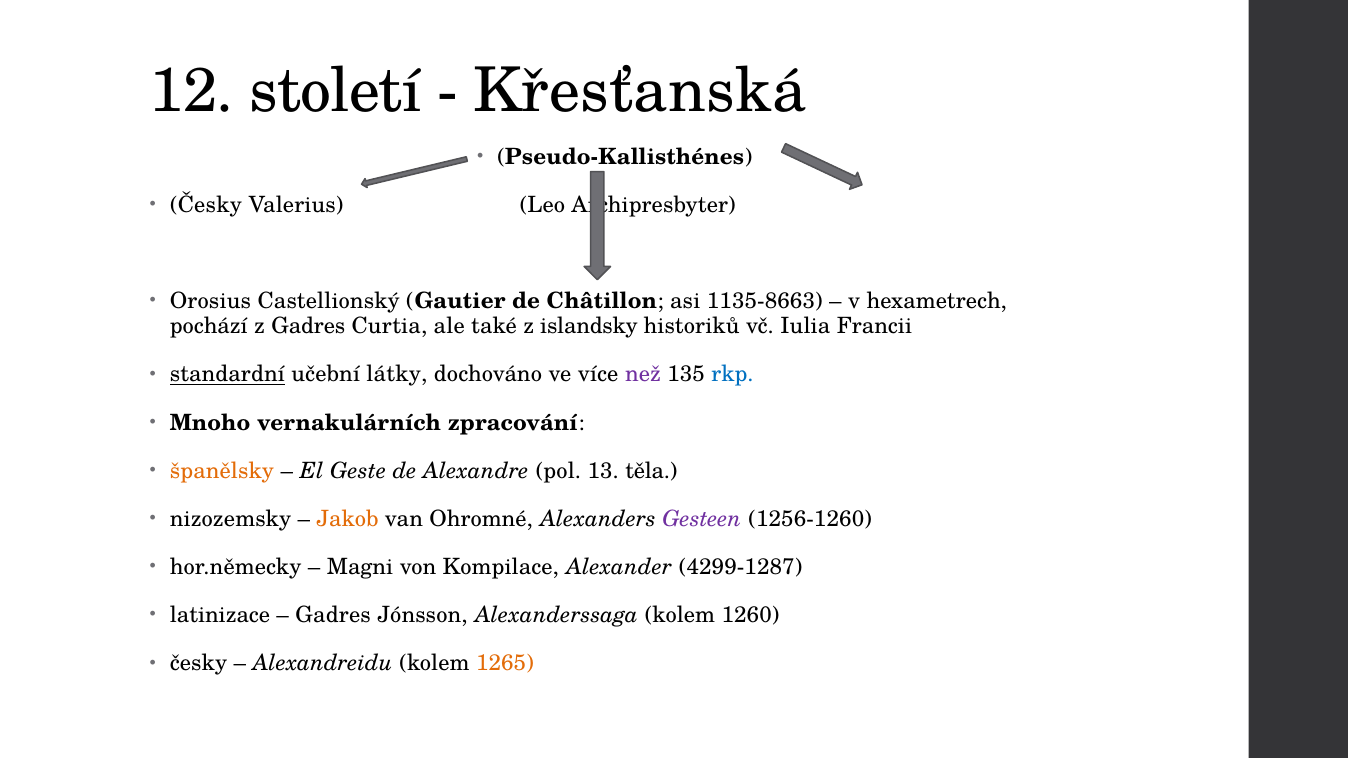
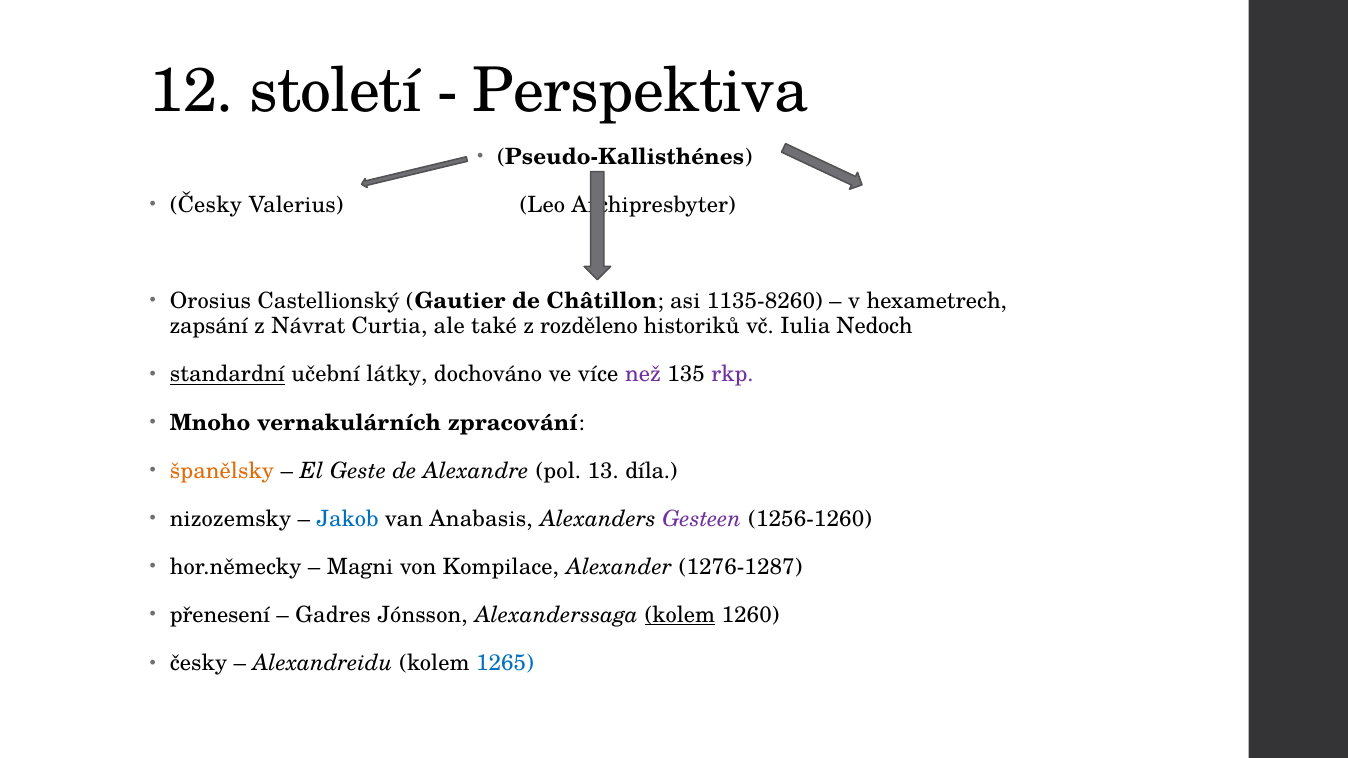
Křesťanská: Křesťanská -> Perspektiva
1135-8663: 1135-8663 -> 1135-8260
pochází: pochází -> zapsání
z Gadres: Gadres -> Návrat
islandsky: islandsky -> rozděleno
Francii: Francii -> Nedoch
rkp colour: blue -> purple
těla: těla -> díla
Jakob colour: orange -> blue
Ohromné: Ohromné -> Anabasis
4299-1287: 4299-1287 -> 1276-1287
latinizace: latinizace -> přenesení
kolem at (680, 615) underline: none -> present
1265 colour: orange -> blue
